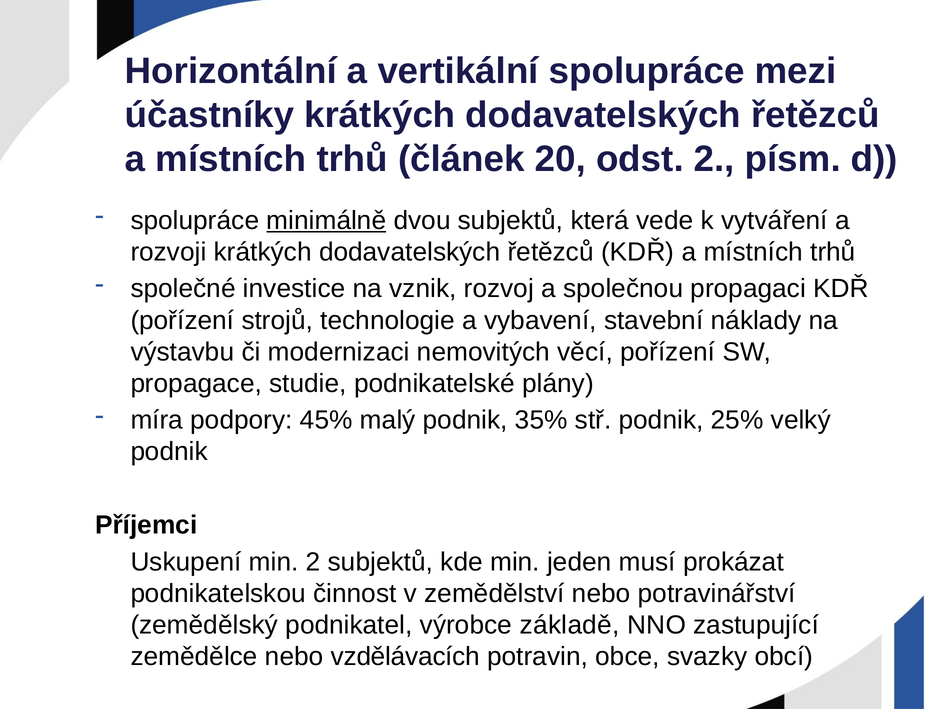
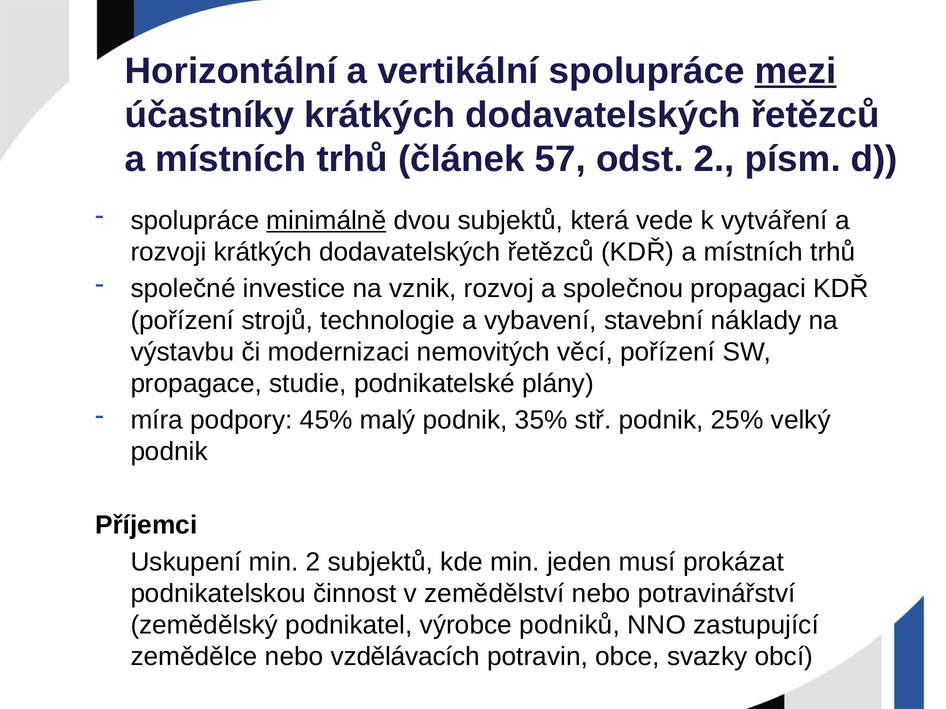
mezi underline: none -> present
20: 20 -> 57
základě: základě -> podniků
